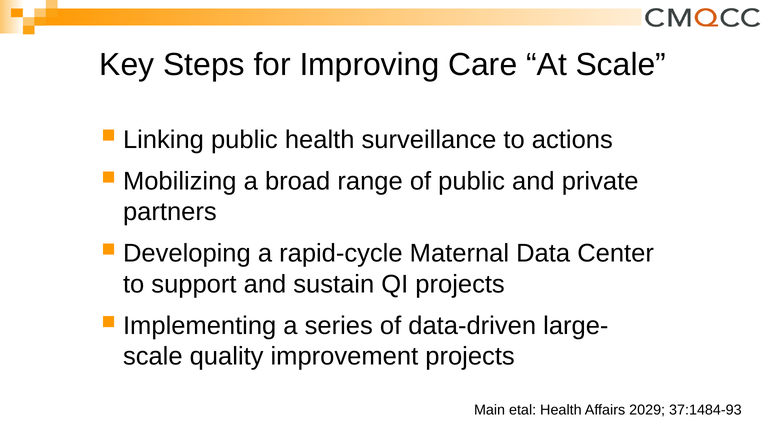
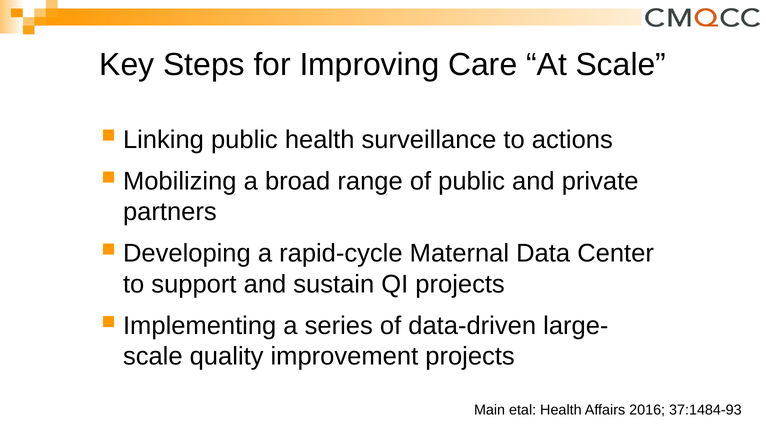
2029: 2029 -> 2016
